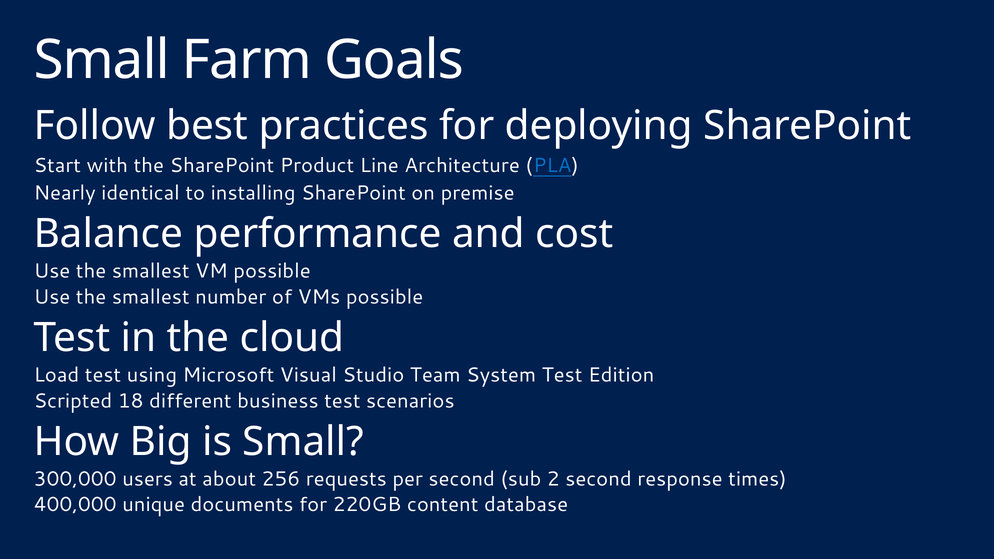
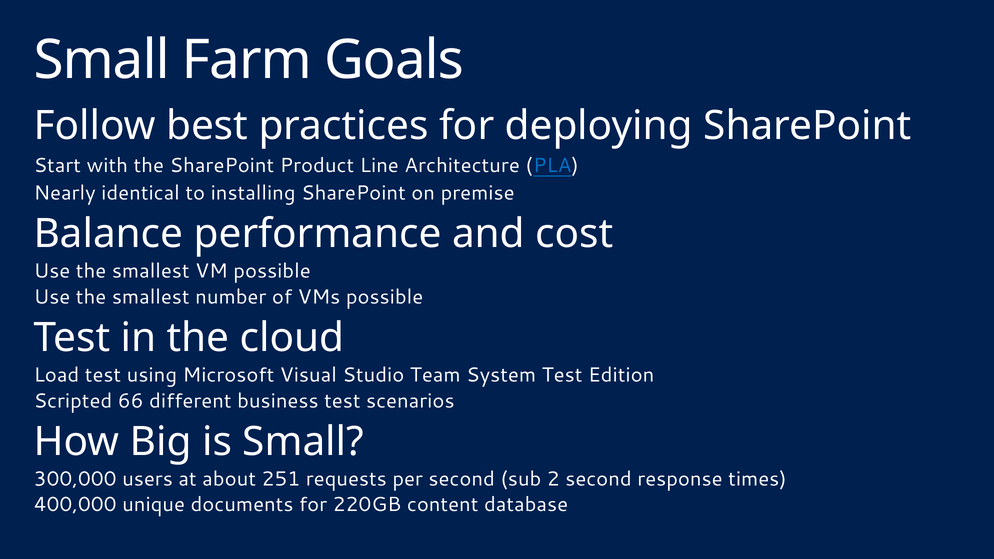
18: 18 -> 66
256: 256 -> 251
